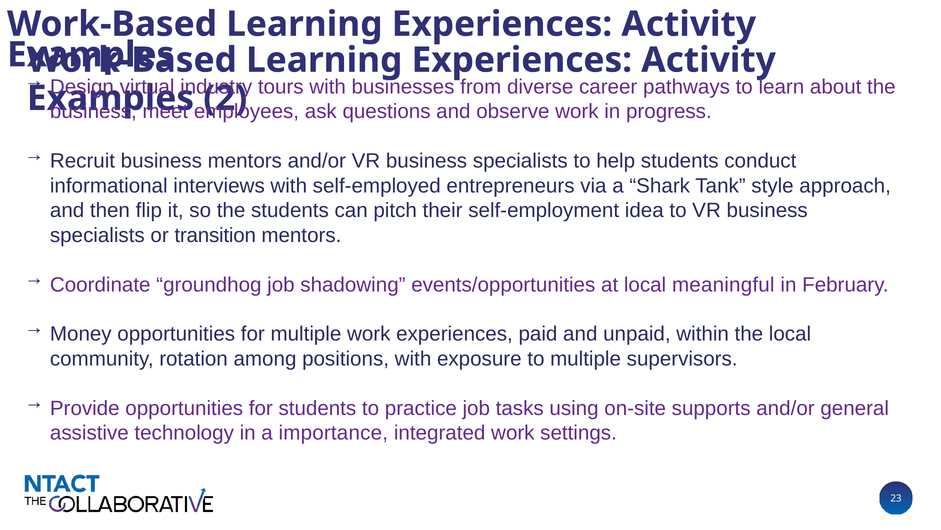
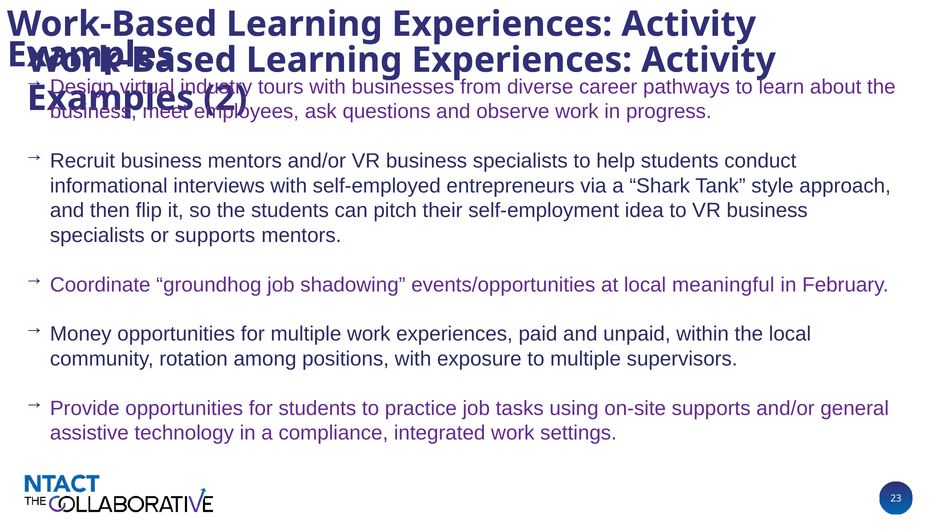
or transition: transition -> supports
importance: importance -> compliance
